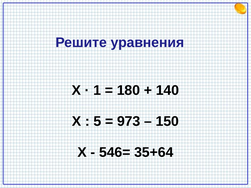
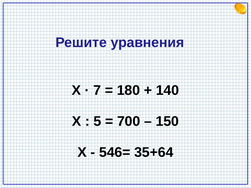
1: 1 -> 7
973: 973 -> 700
